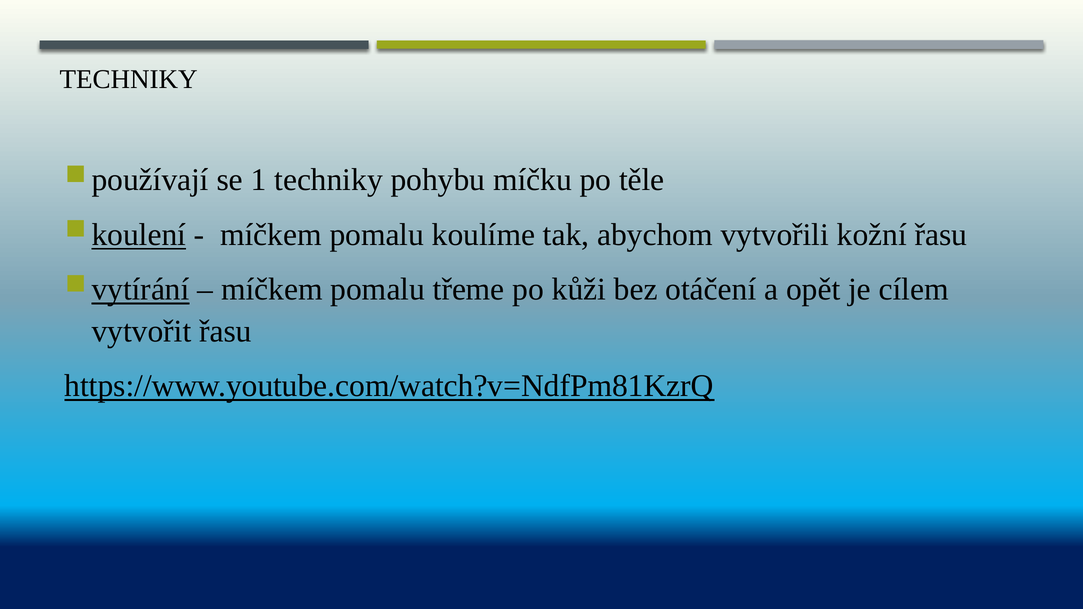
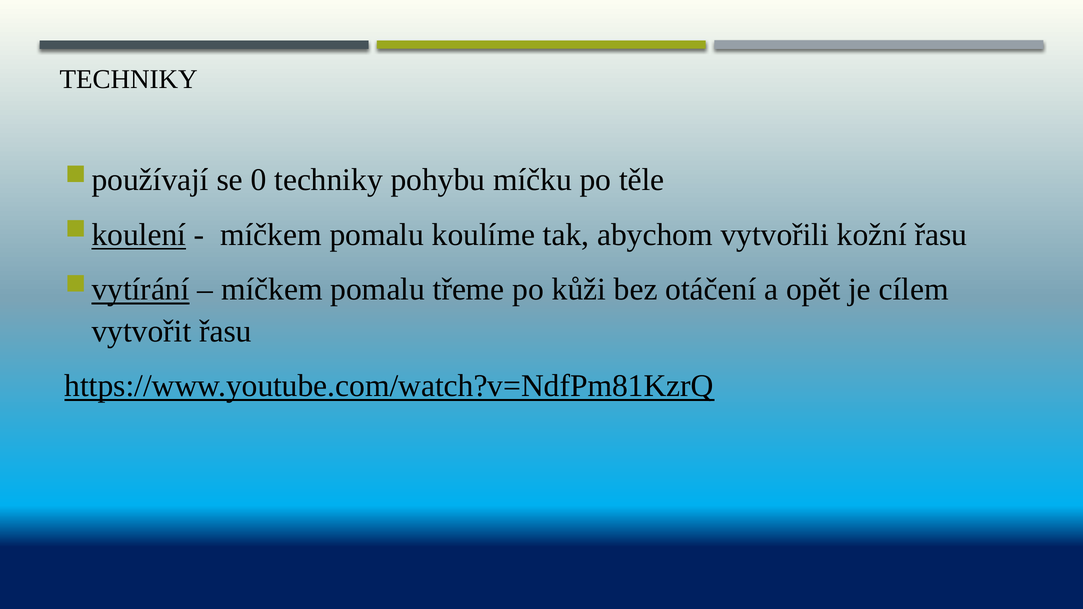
1: 1 -> 0
